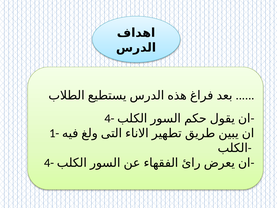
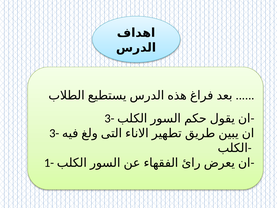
4- at (109, 118): 4- -> 3-
1- at (54, 133): 1- -> 3-
4- at (49, 163): 4- -> 1-
